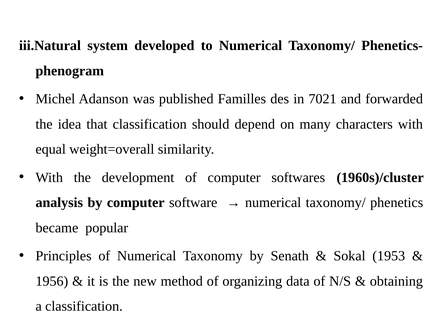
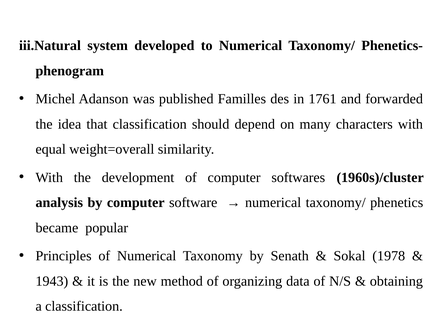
7021: 7021 -> 1761
1953: 1953 -> 1978
1956: 1956 -> 1943
